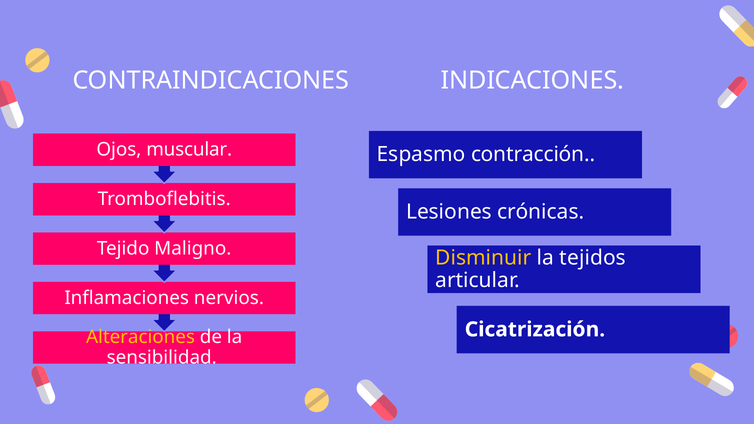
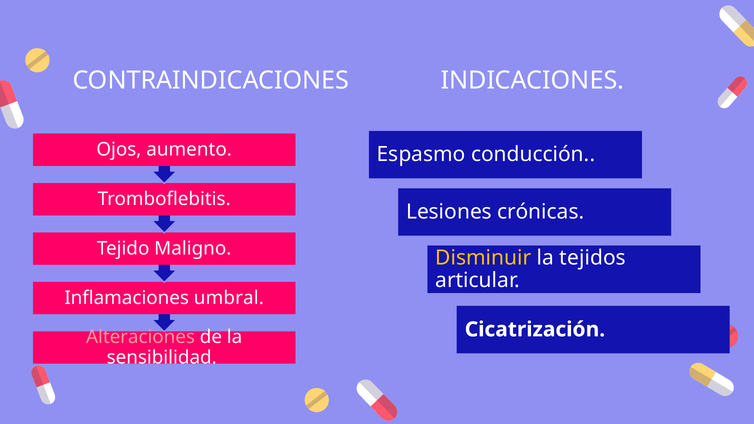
muscular: muscular -> aumento
contracción: contracción -> conducción
nervios: nervios -> umbral
Alteraciones colour: yellow -> pink
